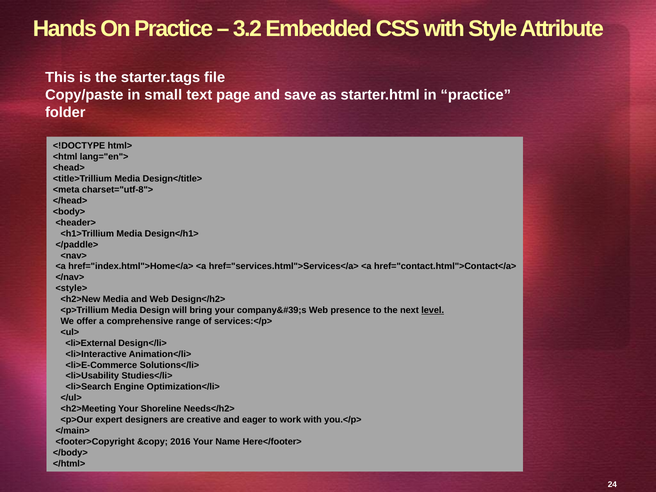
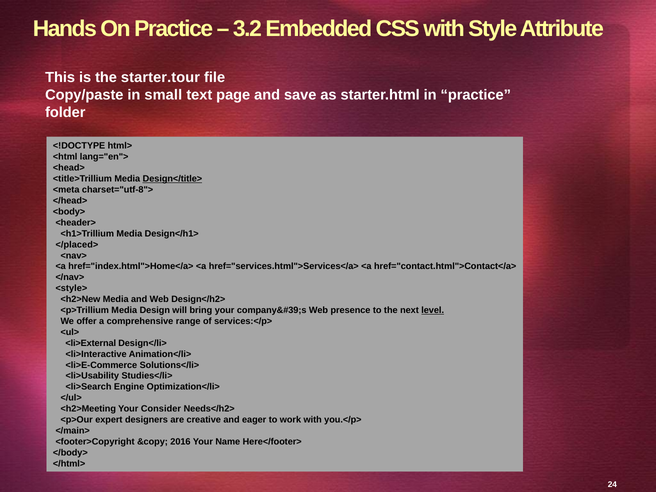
starter.tags: starter.tags -> starter.tour
Design</title> underline: none -> present
</paddle>: </paddle> -> </placed>
Shoreline: Shoreline -> Consider
